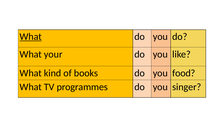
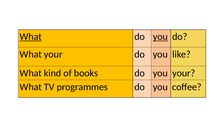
you at (160, 37) underline: none -> present
you food: food -> your
singer: singer -> coffee
